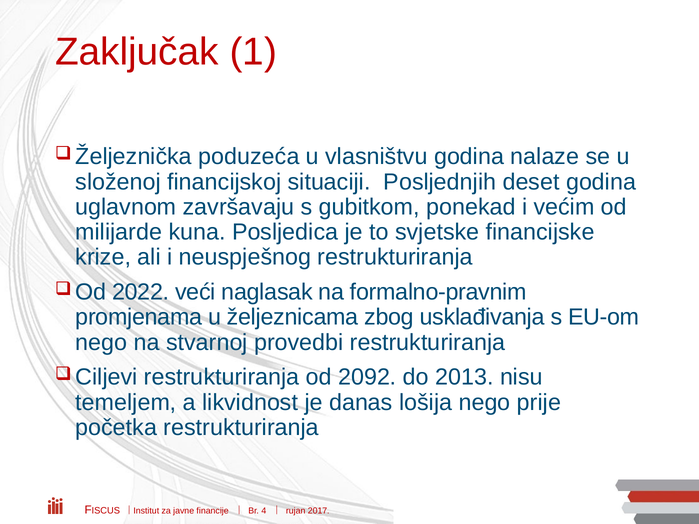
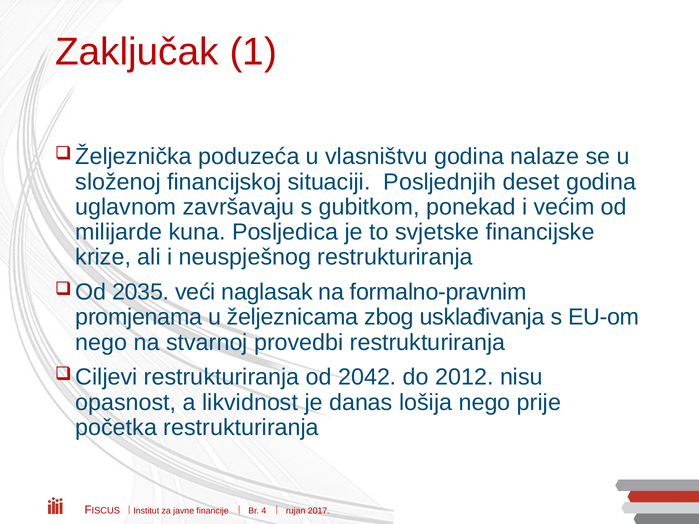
2022: 2022 -> 2035
2092: 2092 -> 2042
2013: 2013 -> 2012
temeljem: temeljem -> opasnost
